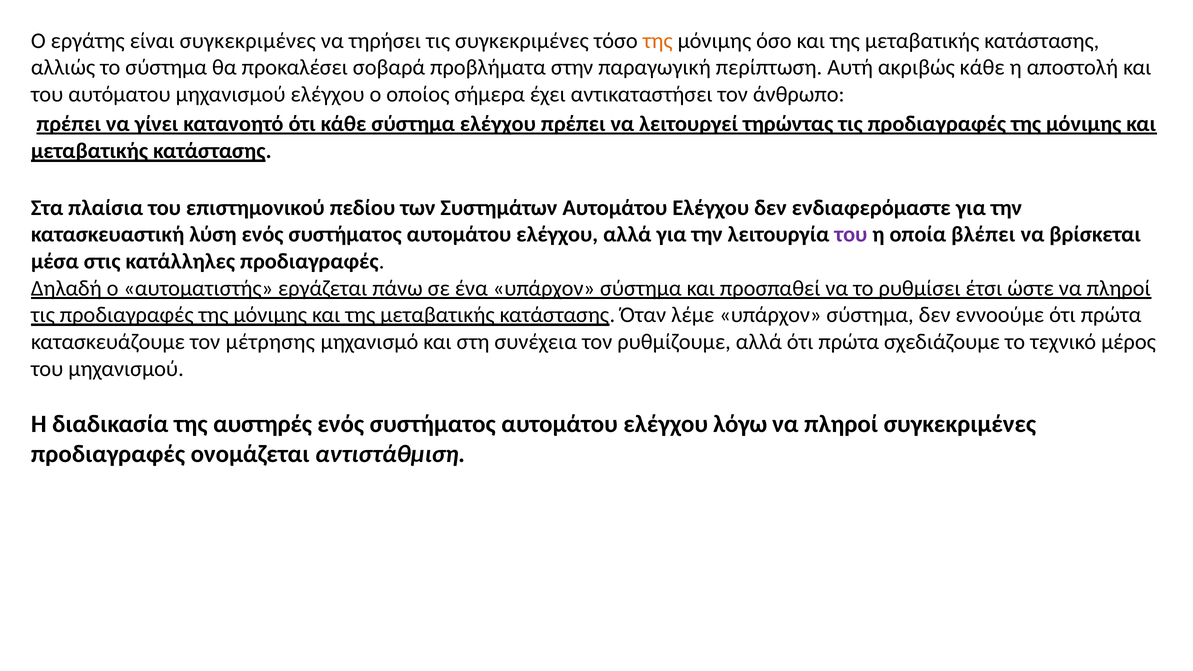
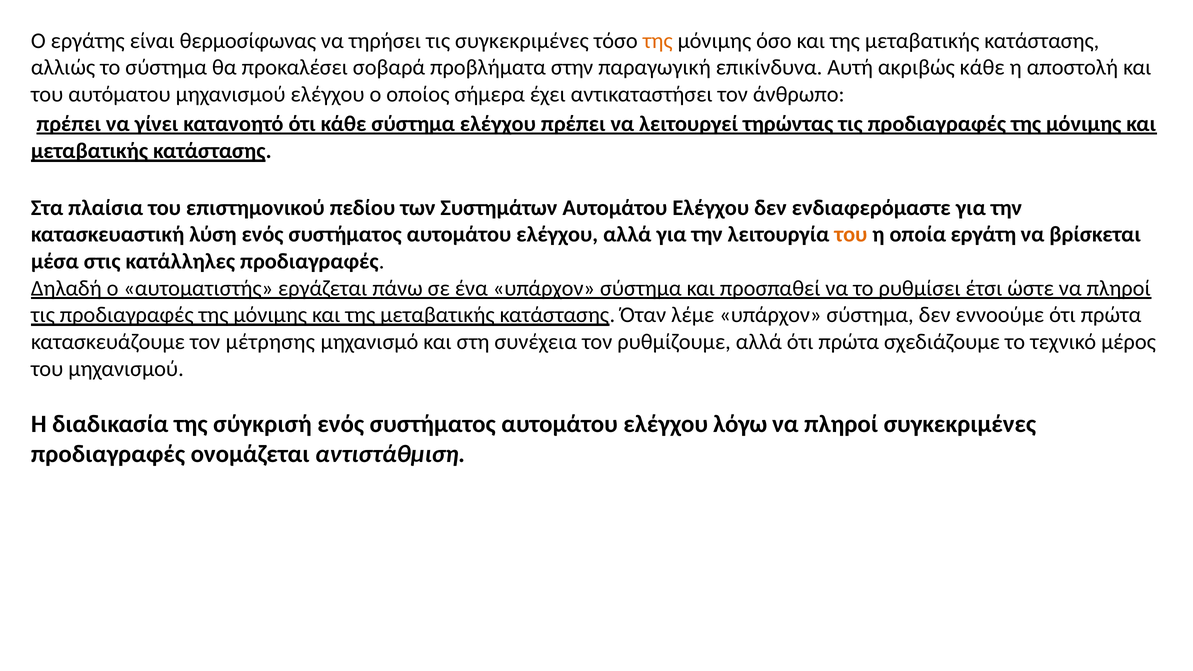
είναι συγκεκριμένες: συγκεκριμένες -> θερμοσίφωνας
περίπτωση: περίπτωση -> επικίνδυνα
του at (851, 235) colour: purple -> orange
βλέπει: βλέπει -> εργάτη
αυστηρές: αυστηρές -> σύγκρισή
